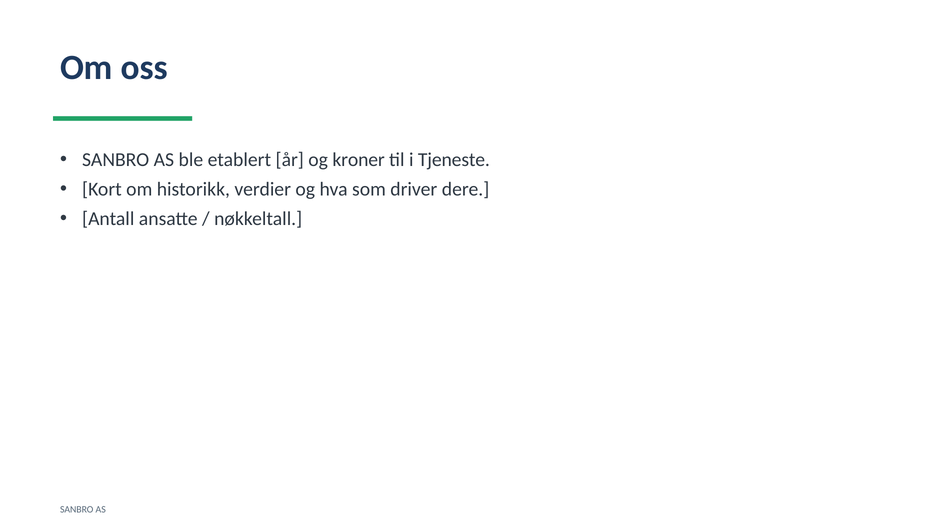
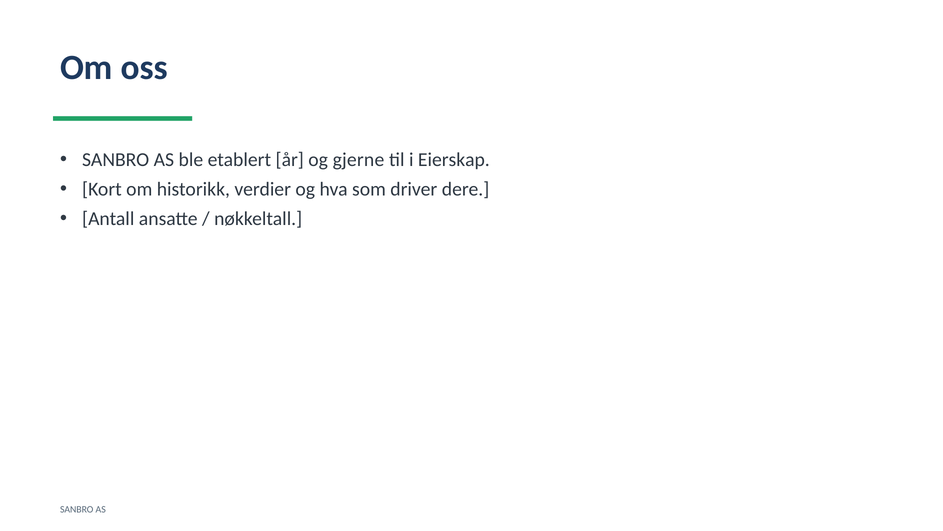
kroner: kroner -> gjerne
Tjeneste: Tjeneste -> Eierskap
